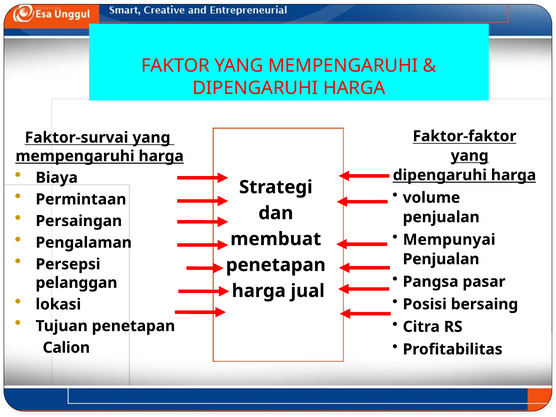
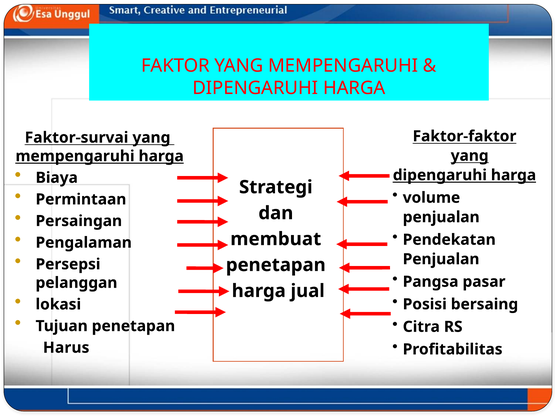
Mempunyai: Mempunyai -> Pendekatan
Calion: Calion -> Harus
